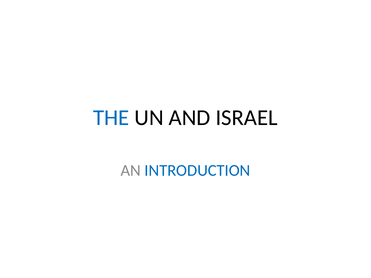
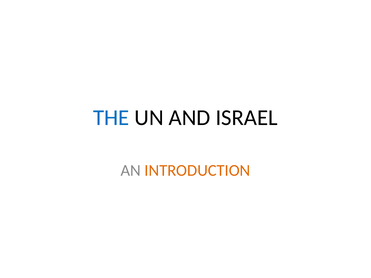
INTRODUCTION colour: blue -> orange
